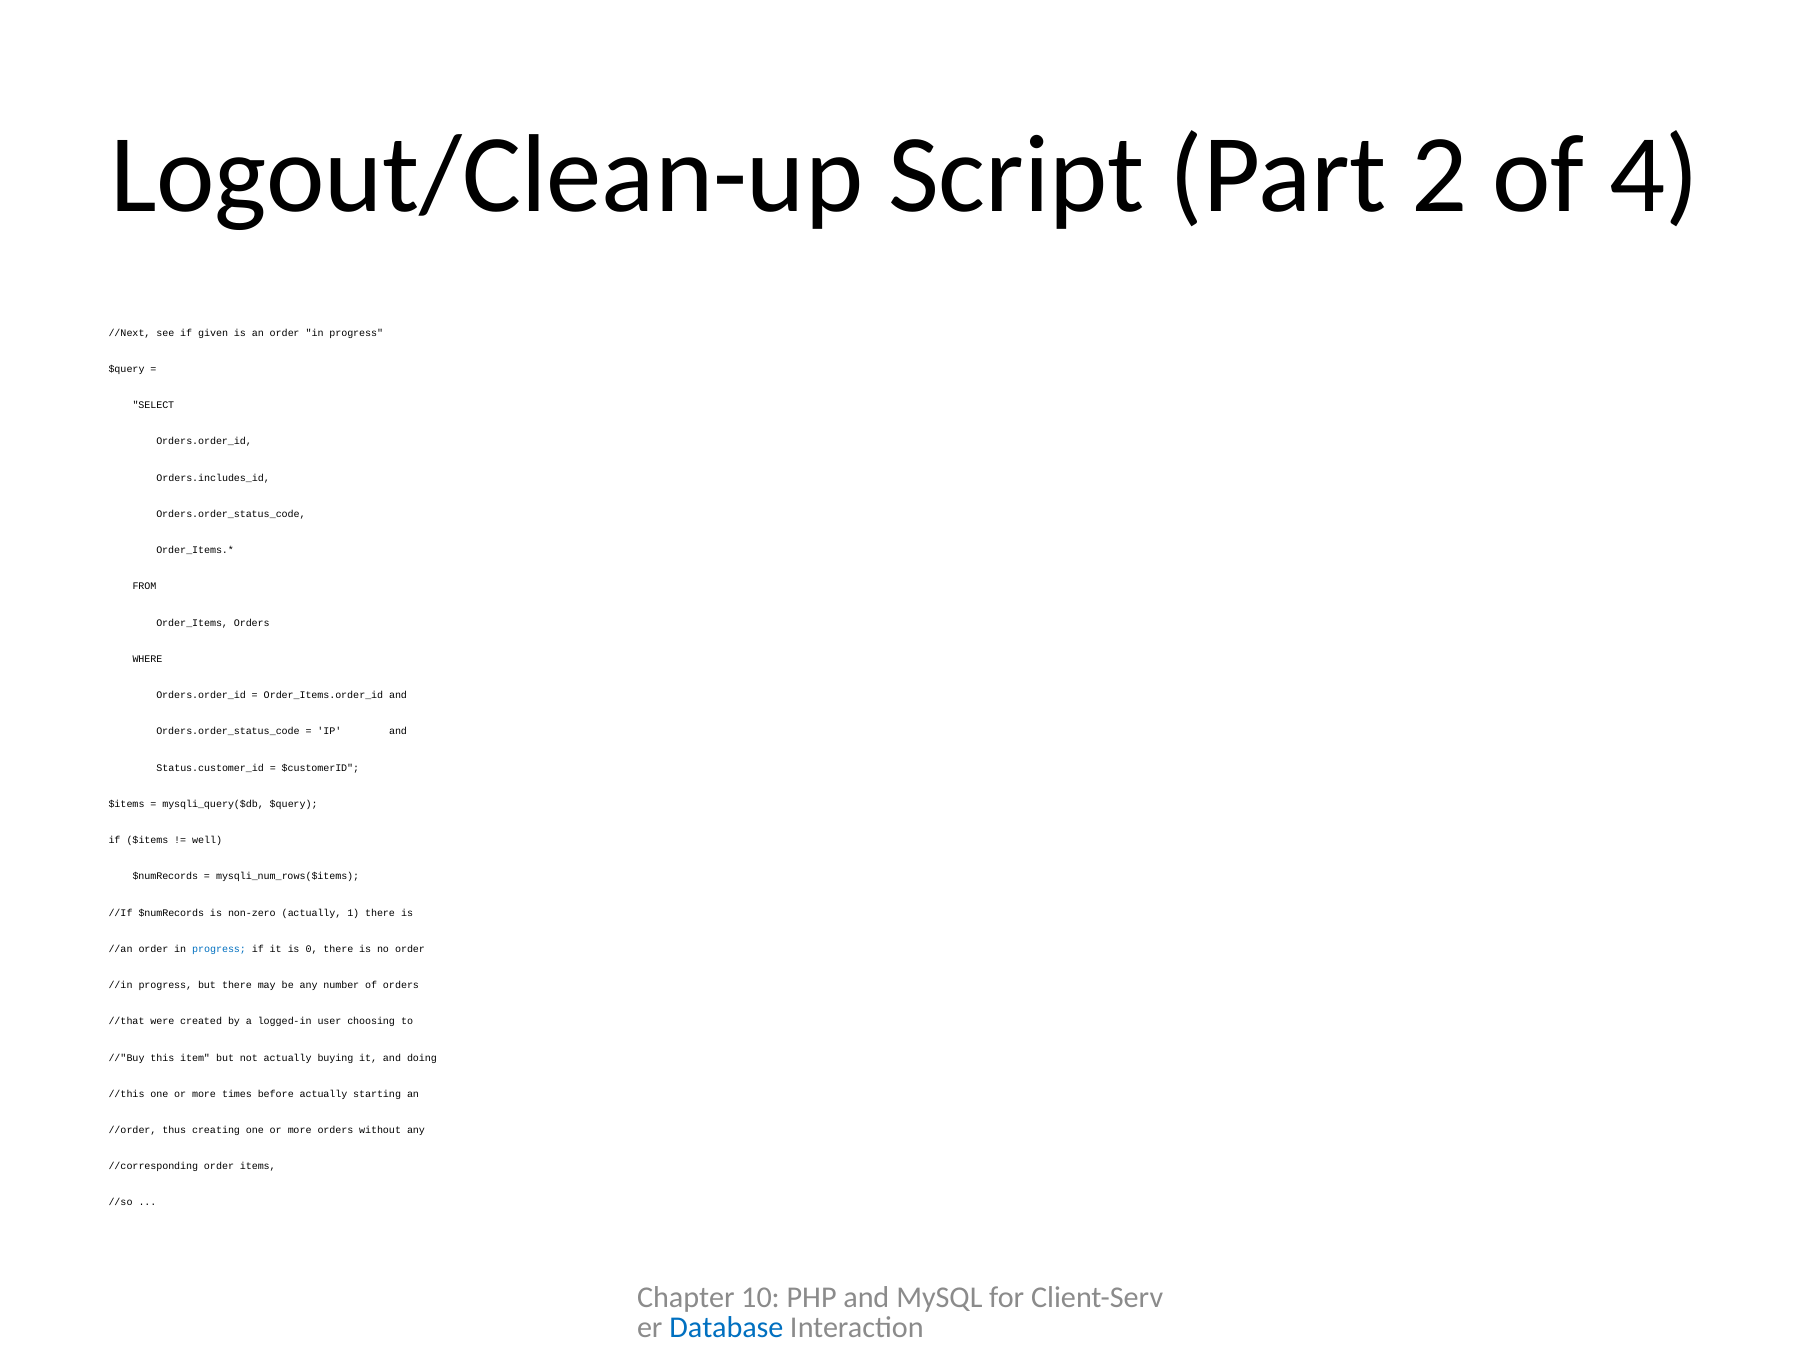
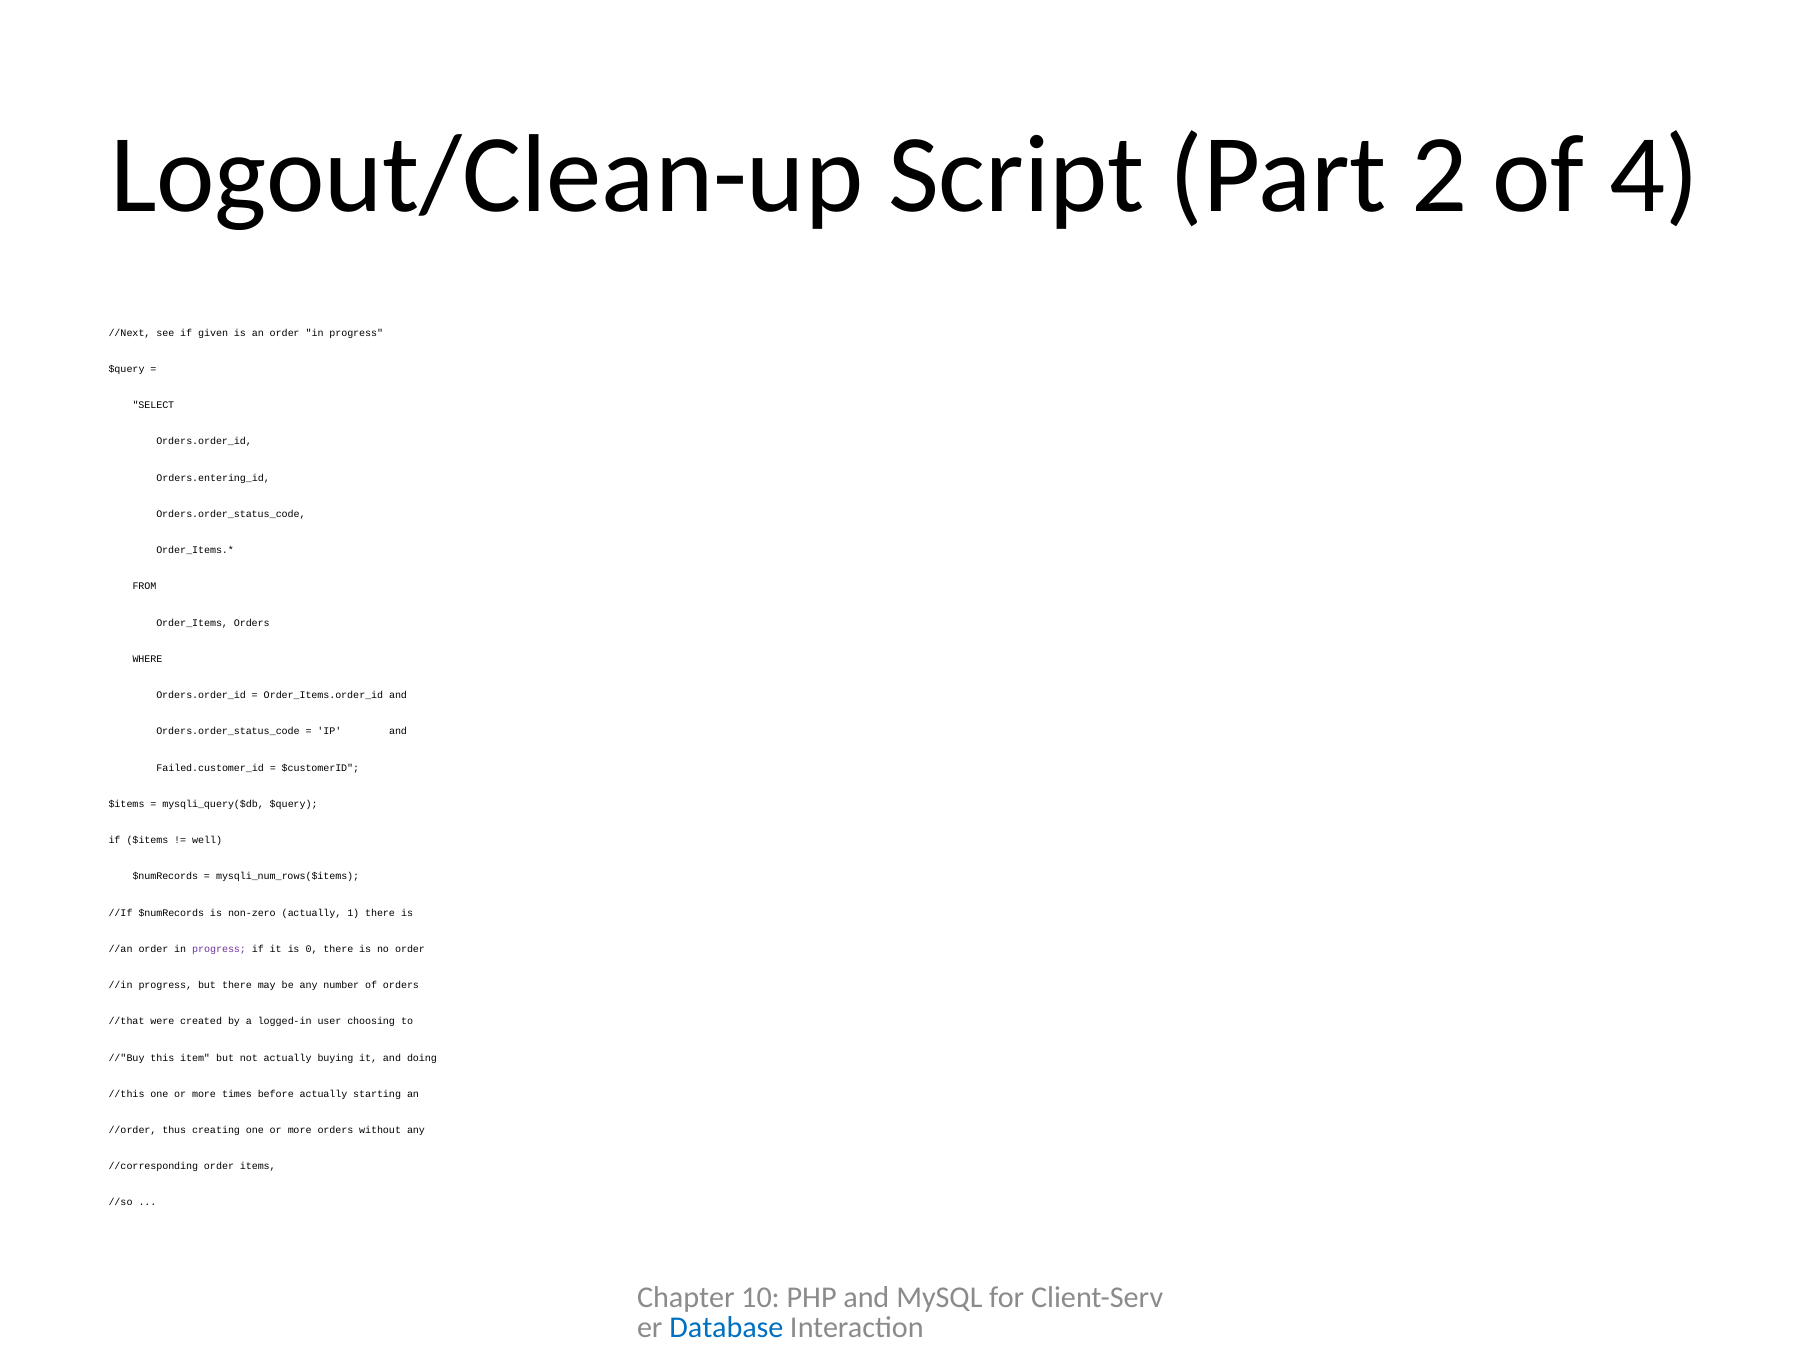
Orders.includes_id: Orders.includes_id -> Orders.entering_id
Status.customer_id: Status.customer_id -> Failed.customer_id
progress at (219, 949) colour: blue -> purple
